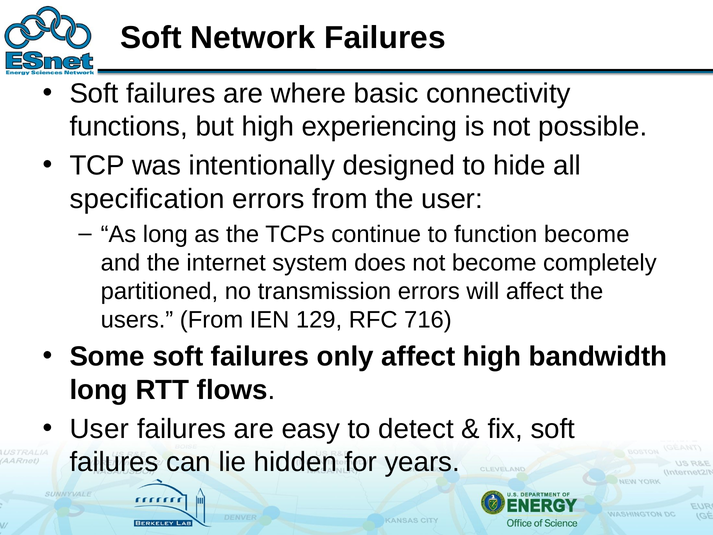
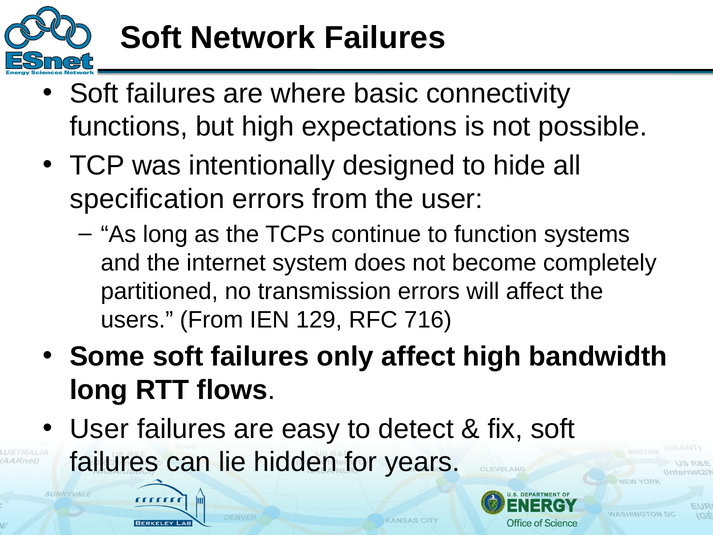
experiencing: experiencing -> expectations
function become: become -> systems
